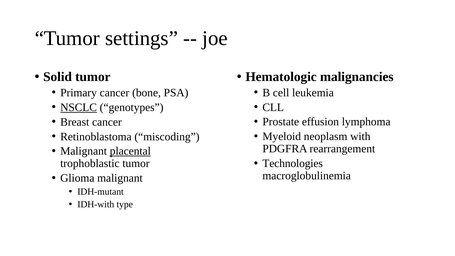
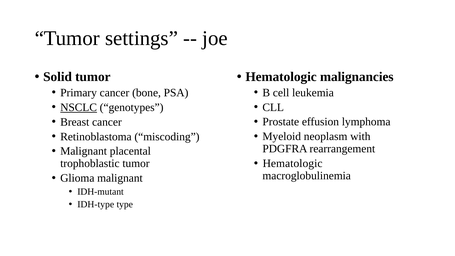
placental underline: present -> none
Technologies at (293, 163): Technologies -> Hematologic
IDH-with: IDH-with -> IDH-type
